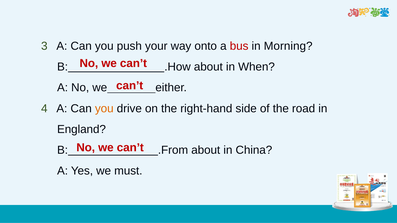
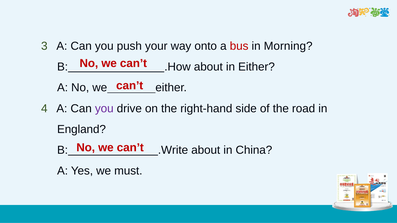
in When: When -> Either
you at (104, 109) colour: orange -> purple
.From: .From -> .Write
